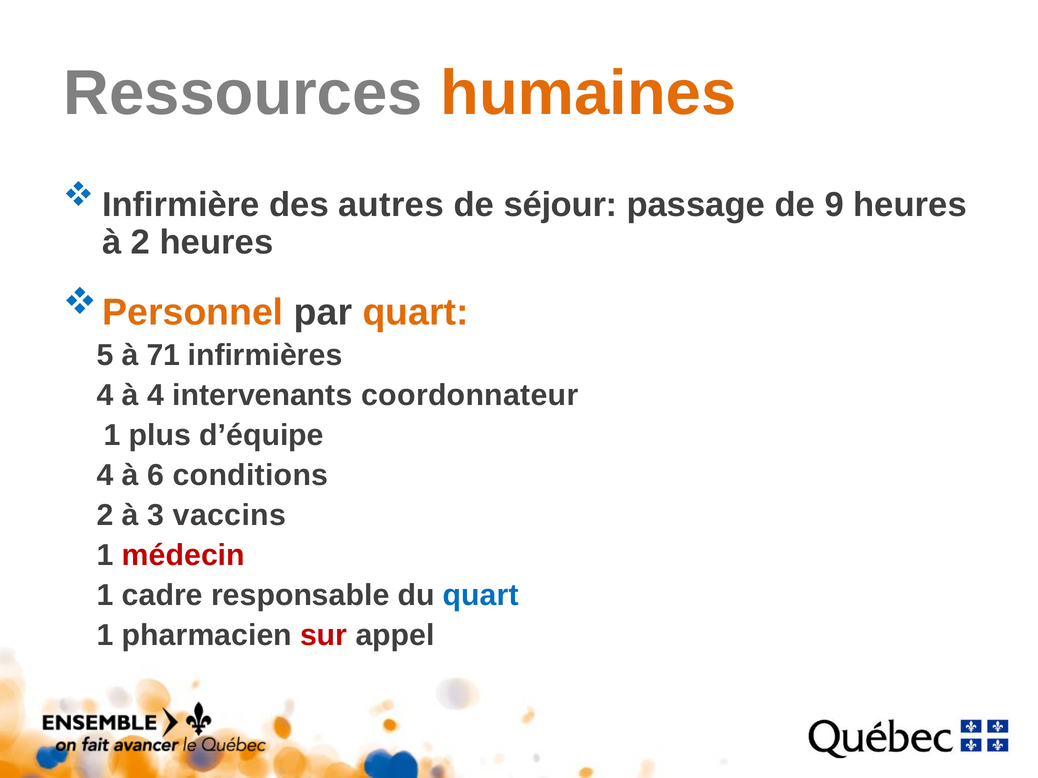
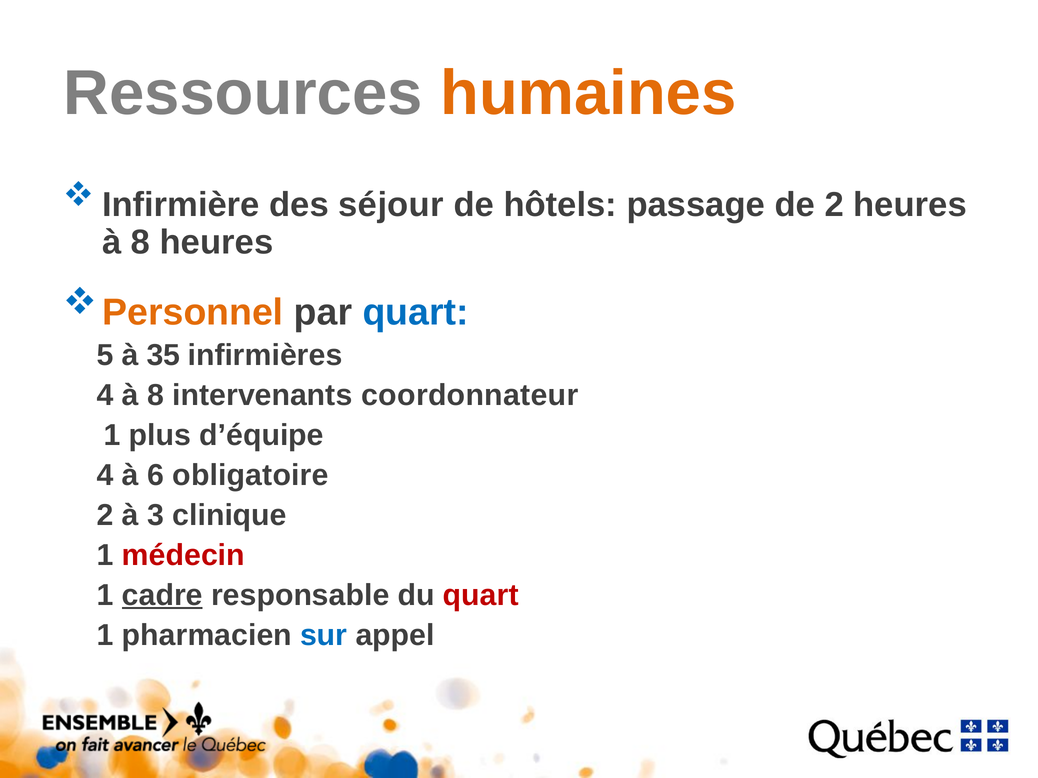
autres: autres -> séjour
séjour: séjour -> hôtels
de 9: 9 -> 2
2 at (141, 242): 2 -> 8
quart at (416, 313) colour: orange -> blue
71: 71 -> 35
4 à 4: 4 -> 8
conditions: conditions -> obligatoire
vaccins: vaccins -> clinique
cadre underline: none -> present
quart at (481, 595) colour: blue -> red
sur colour: red -> blue
